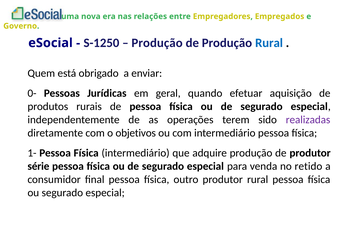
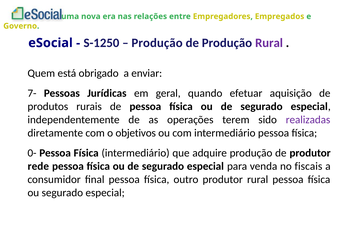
Rural at (269, 43) colour: blue -> purple
0-: 0- -> 7-
1-: 1- -> 0-
série: série -> rede
retido: retido -> fiscais
